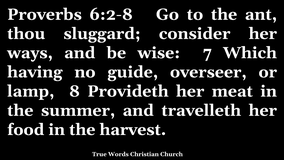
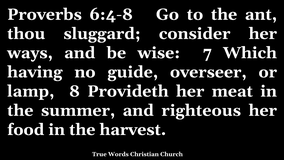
6:2-8: 6:2-8 -> 6:4-8
travelleth: travelleth -> righteous
